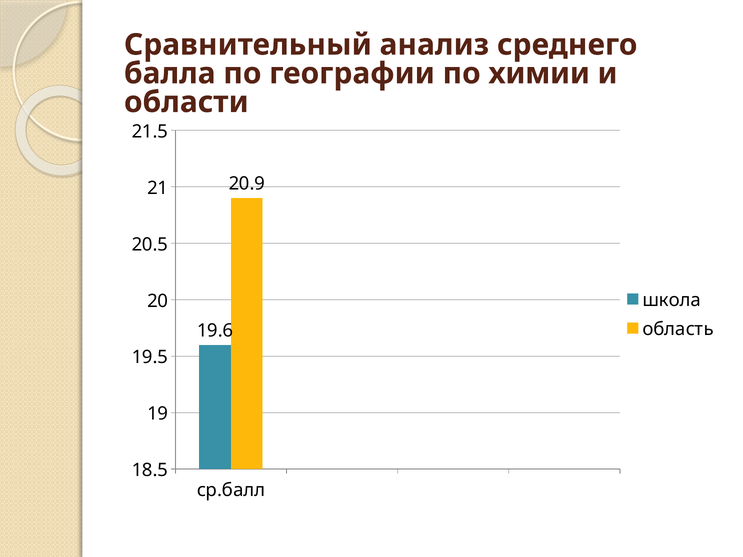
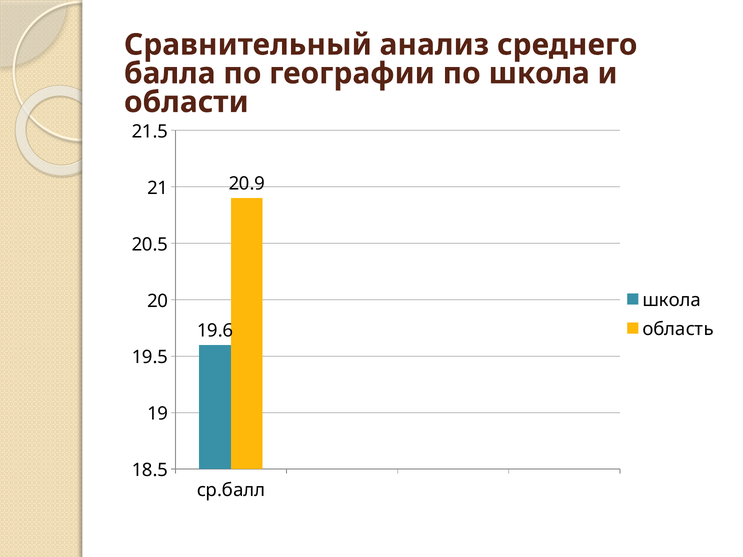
по химии: химии -> школа
